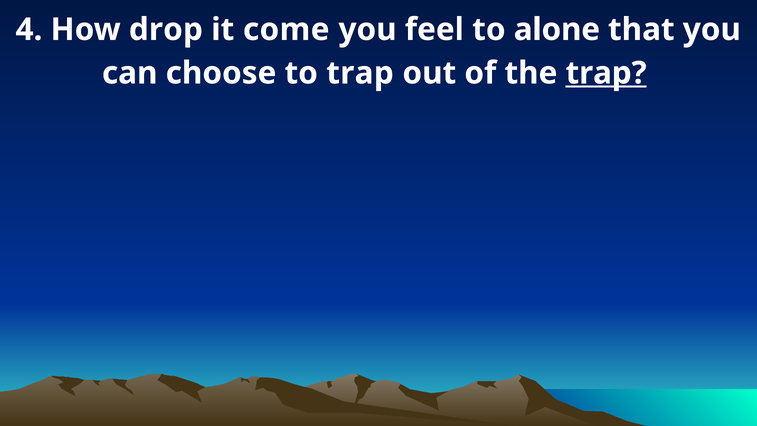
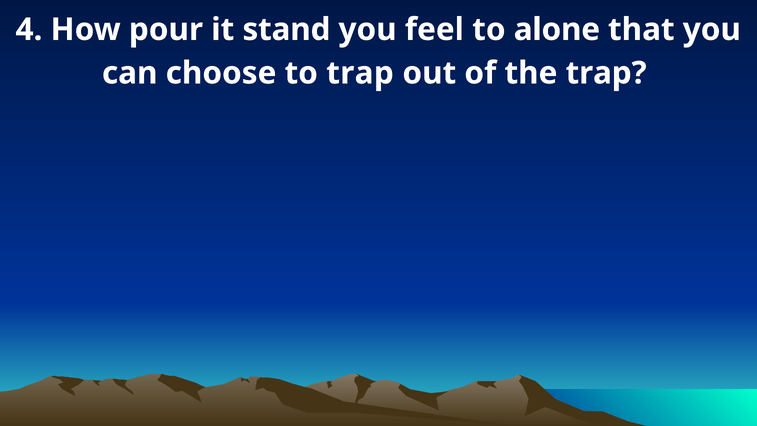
drop: drop -> pour
come: come -> stand
trap at (606, 73) underline: present -> none
